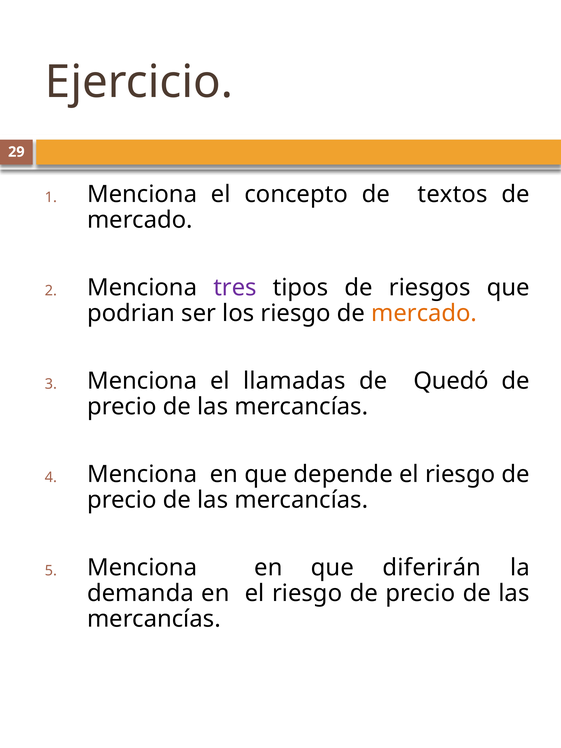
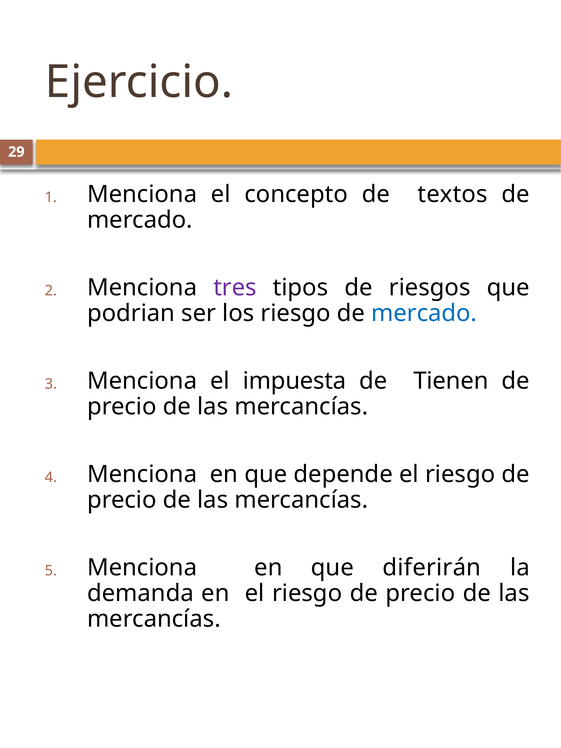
mercado at (424, 313) colour: orange -> blue
llamadas: llamadas -> impuesta
Quedó: Quedó -> Tienen
